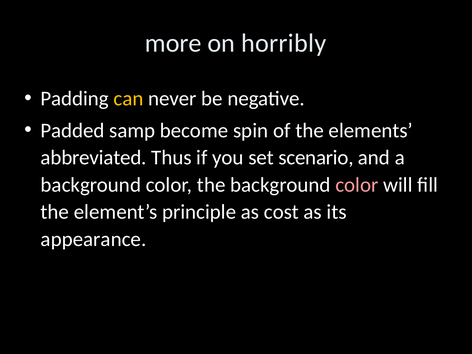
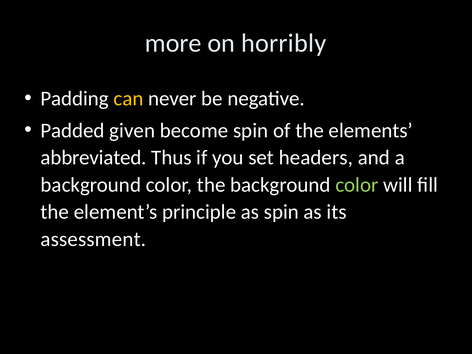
samp: samp -> given
scenario: scenario -> headers
color at (357, 185) colour: pink -> light green
as cost: cost -> spin
appearance: appearance -> assessment
